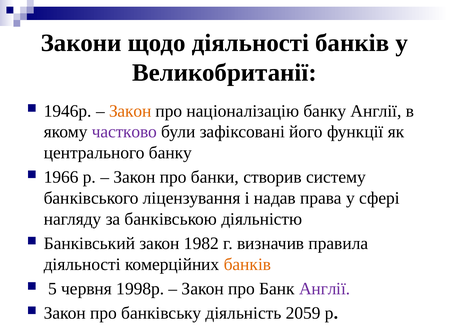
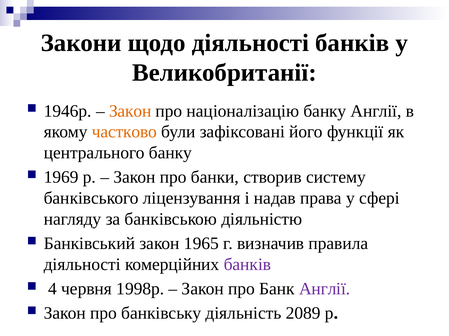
частково colour: purple -> orange
1966: 1966 -> 1969
1982: 1982 -> 1965
банків at (247, 265) colour: orange -> purple
5: 5 -> 4
2059: 2059 -> 2089
